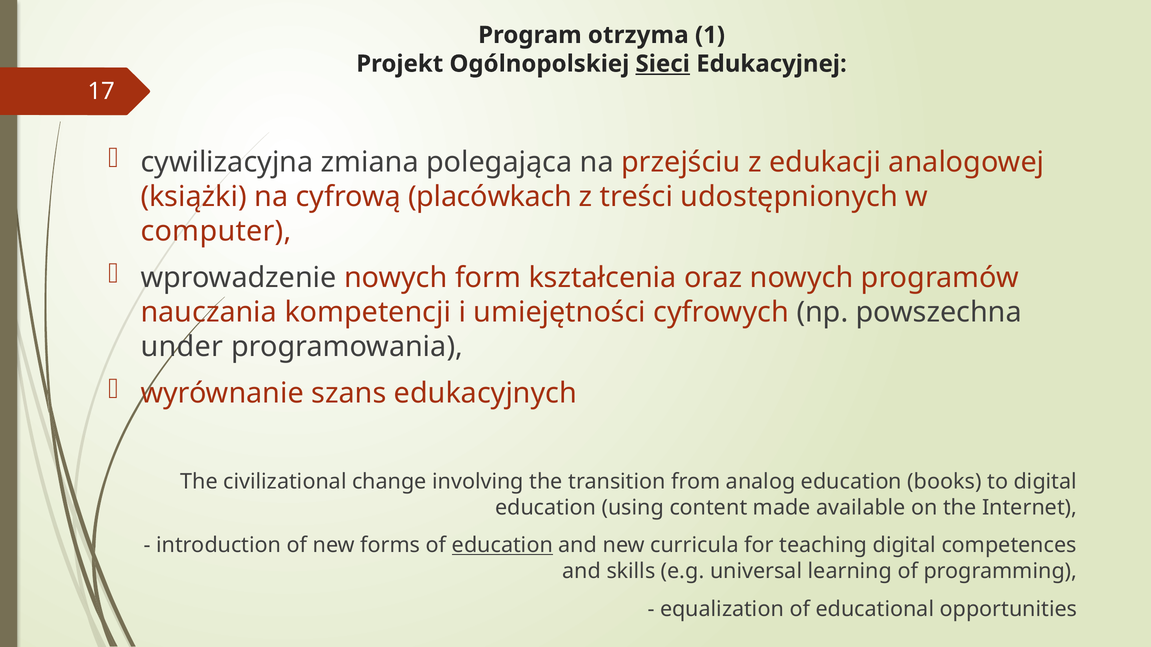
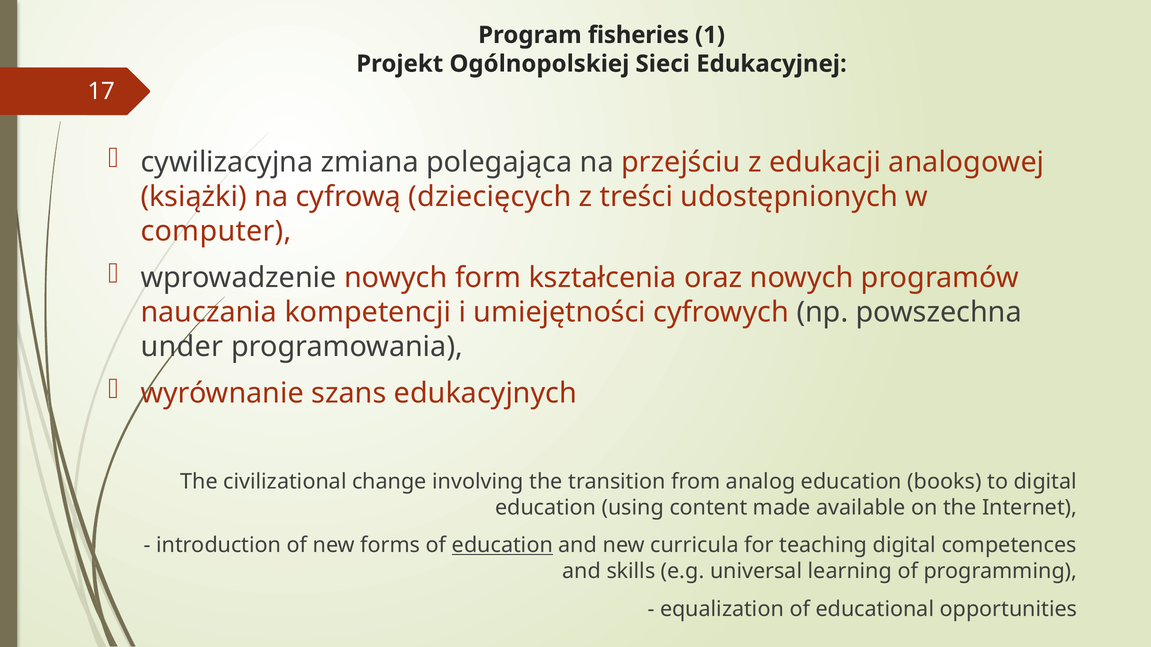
otrzyma: otrzyma -> fisheries
Sieci underline: present -> none
placówkach: placówkach -> dziecięcych
